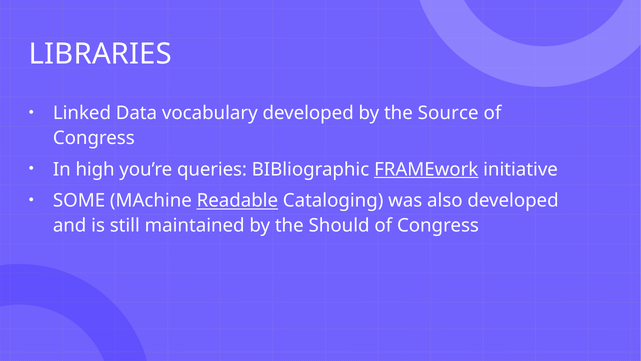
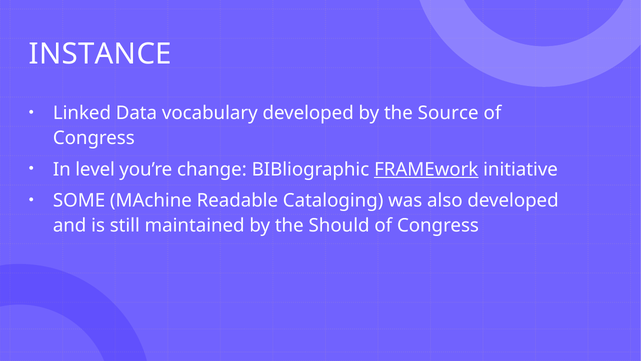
LIBRARIES: LIBRARIES -> INSTANCE
high: high -> level
queries: queries -> change
Readable underline: present -> none
